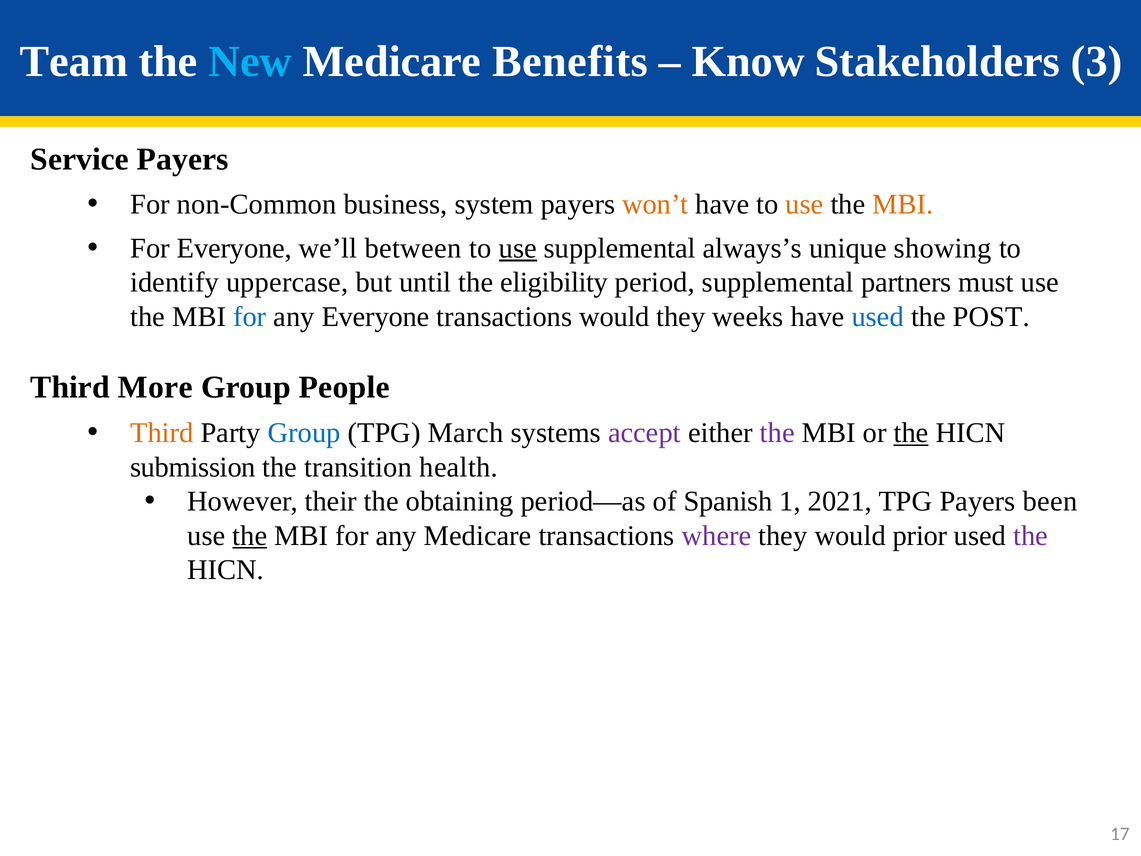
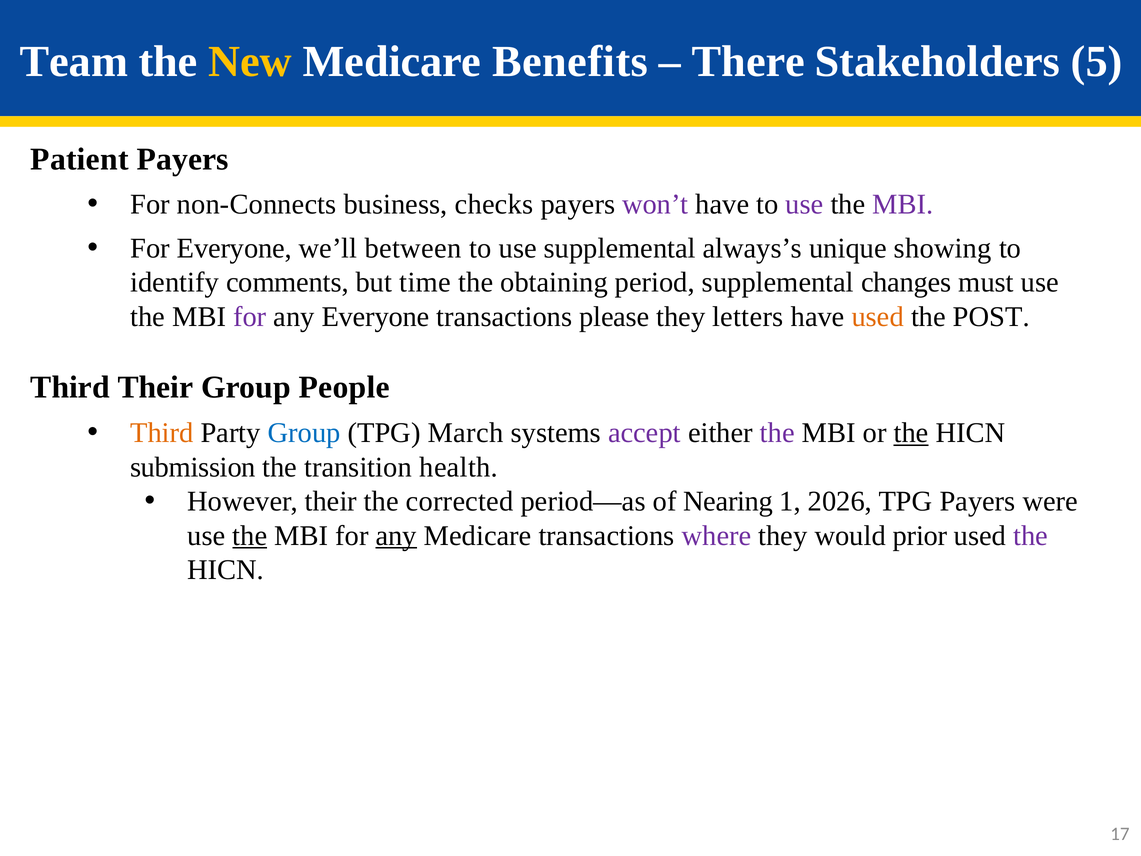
New colour: light blue -> yellow
Know: Know -> There
3: 3 -> 5
Service: Service -> Patient
non-Common: non-Common -> non-Connects
system: system -> checks
won’t colour: orange -> purple
use at (804, 205) colour: orange -> purple
MBI at (903, 205) colour: orange -> purple
use at (518, 248) underline: present -> none
uppercase: uppercase -> comments
until: until -> time
eligibility: eligibility -> obtaining
partners: partners -> changes
for at (250, 317) colour: blue -> purple
transactions would: would -> please
weeks: weeks -> letters
used at (878, 317) colour: blue -> orange
Third More: More -> Their
obtaining: obtaining -> corrected
Spanish: Spanish -> Nearing
2021: 2021 -> 2026
been: been -> were
any at (396, 535) underline: none -> present
